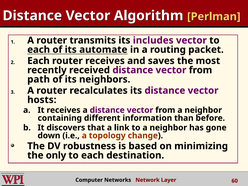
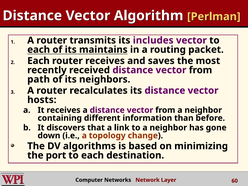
automate: automate -> maintains
robustness: robustness -> algorithms
only: only -> port
